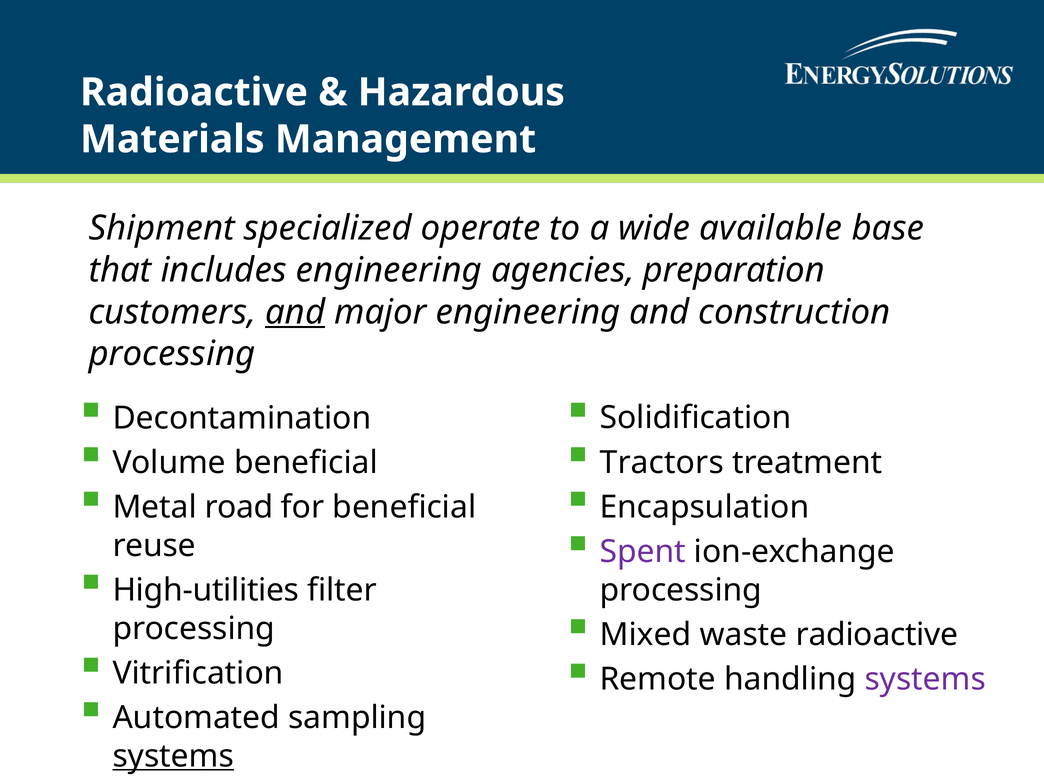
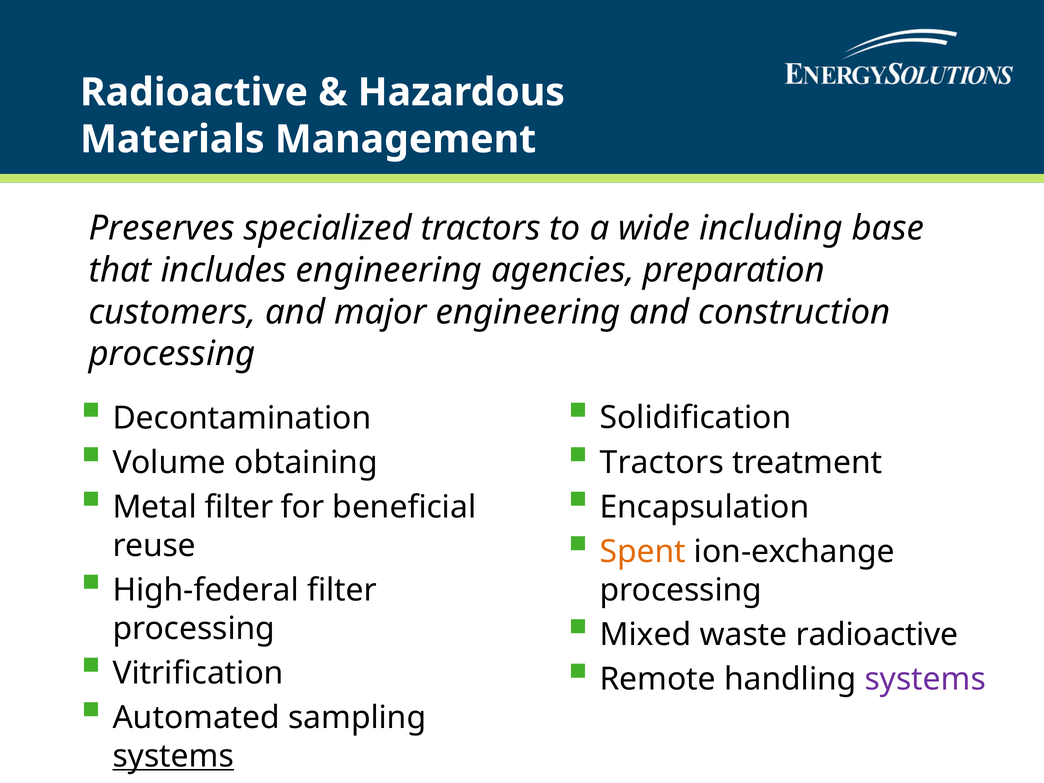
Shipment: Shipment -> Preserves
specialized operate: operate -> tractors
available: available -> including
and at (295, 312) underline: present -> none
Volume beneficial: beneficial -> obtaining
Metal road: road -> filter
Spent colour: purple -> orange
High-utilities: High-utilities -> High-federal
